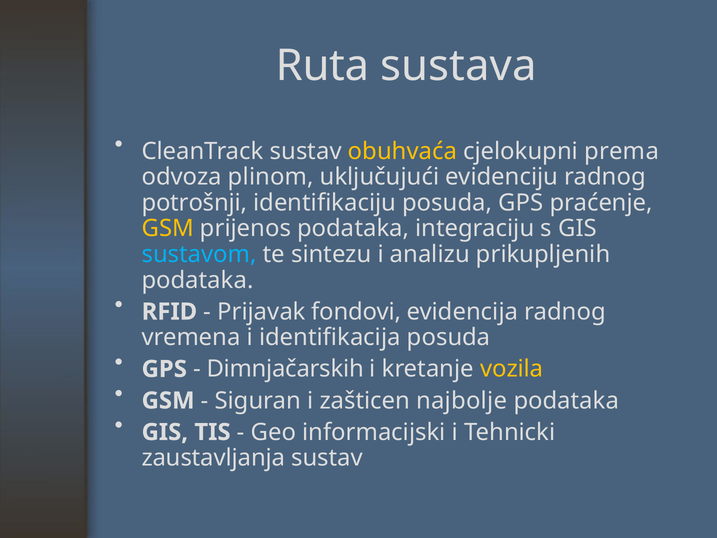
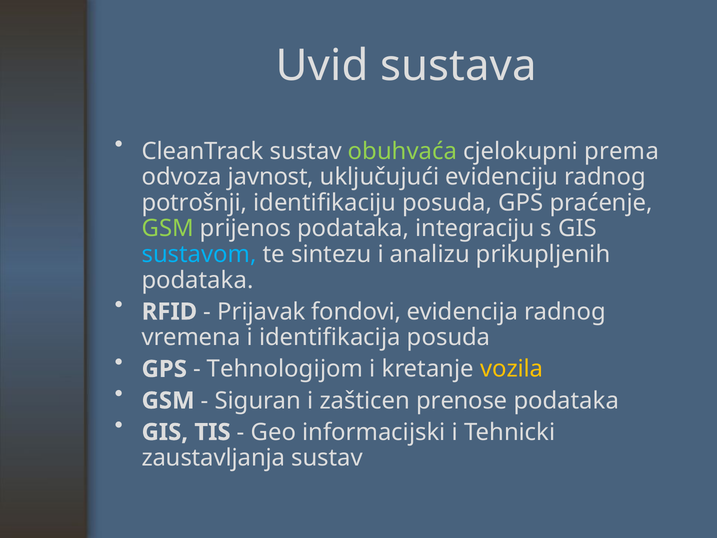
Ruta: Ruta -> Uvid
obuhvaća colour: yellow -> light green
plinom: plinom -> javnost
GSM at (168, 228) colour: yellow -> light green
Dimnjačarskih: Dimnjačarskih -> Tehnologijom
najbolje: najbolje -> prenose
